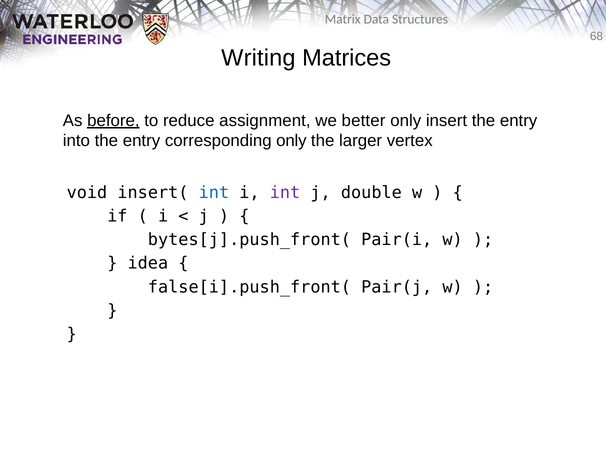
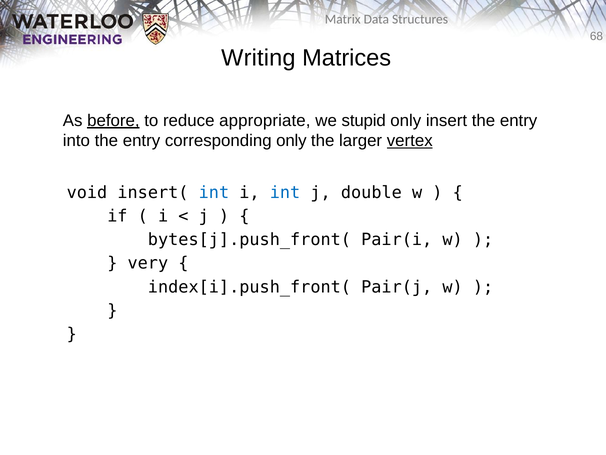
assignment: assignment -> appropriate
better: better -> stupid
vertex underline: none -> present
int at (285, 192) colour: purple -> blue
idea: idea -> very
false[i].push_front(: false[i].push_front( -> index[i].push_front(
